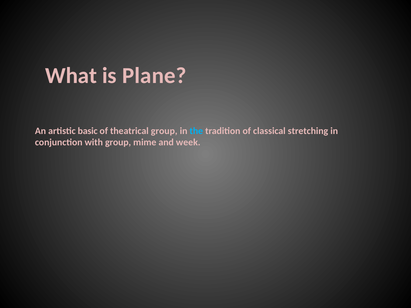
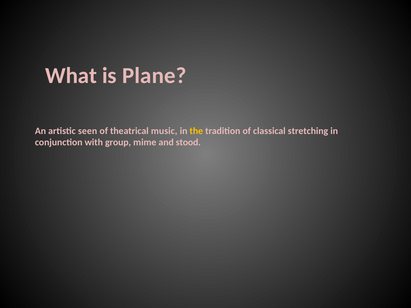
basic: basic -> seen
theatrical group: group -> music
the colour: light blue -> yellow
week: week -> stood
